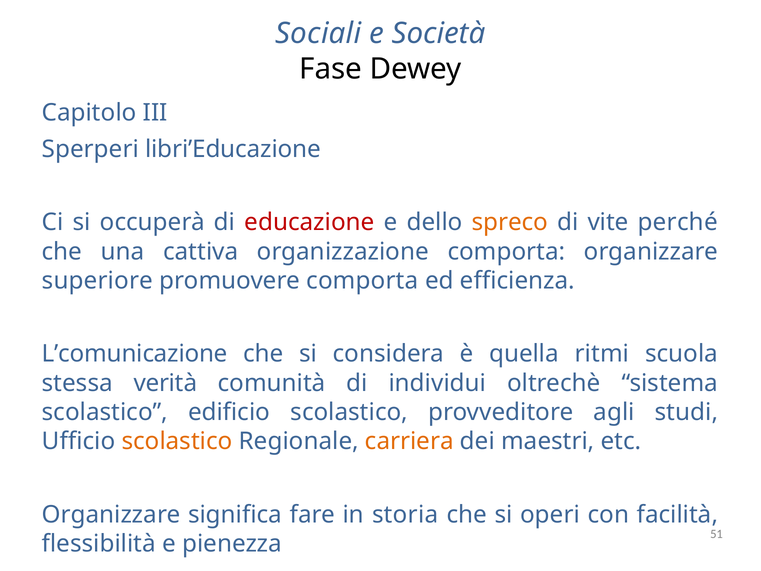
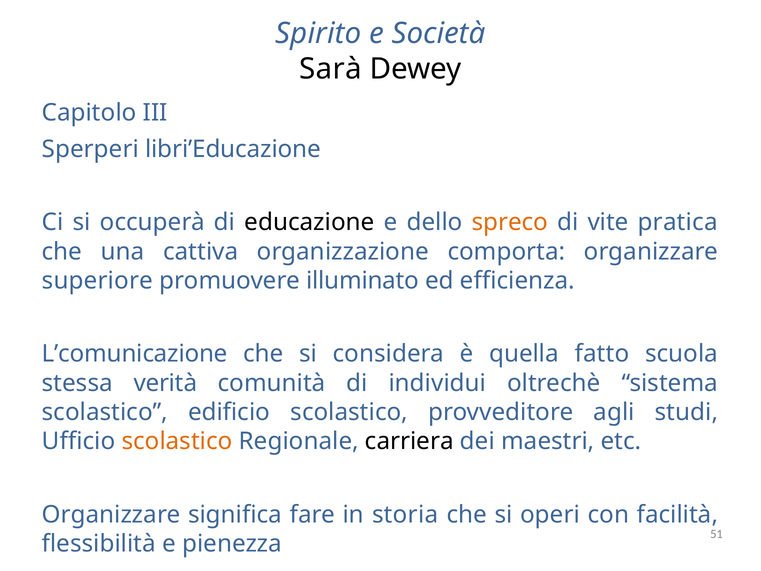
Sociali: Sociali -> Spirito
Fase: Fase -> Sarà
educazione colour: red -> black
perché: perché -> pratica
promuovere comporta: comporta -> illuminato
ritmi: ritmi -> fatto
carriera colour: orange -> black
